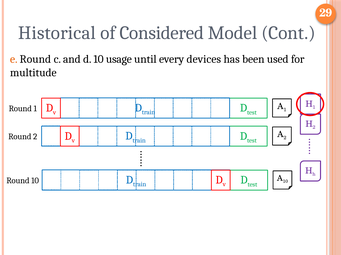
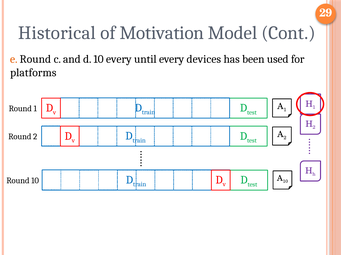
Considered: Considered -> Motivation
10 usage: usage -> every
multitude: multitude -> platforms
